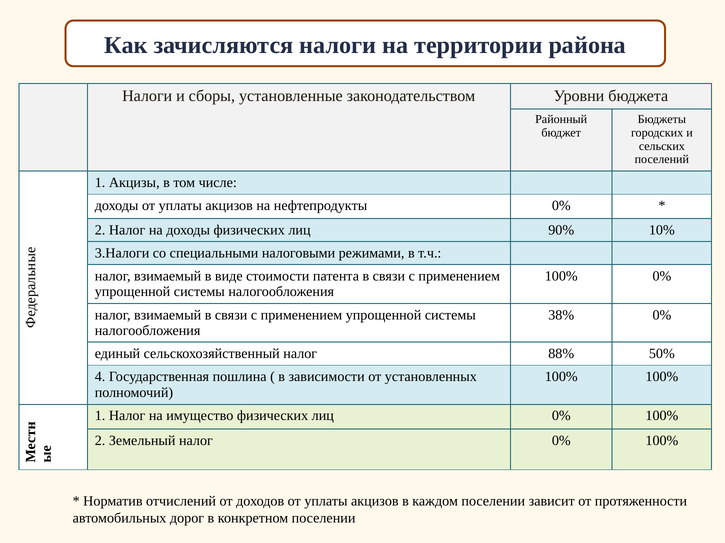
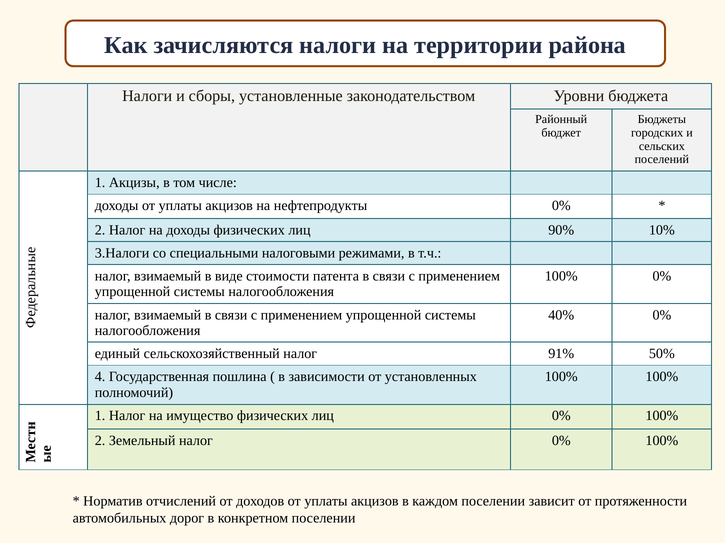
38%: 38% -> 40%
88%: 88% -> 91%
